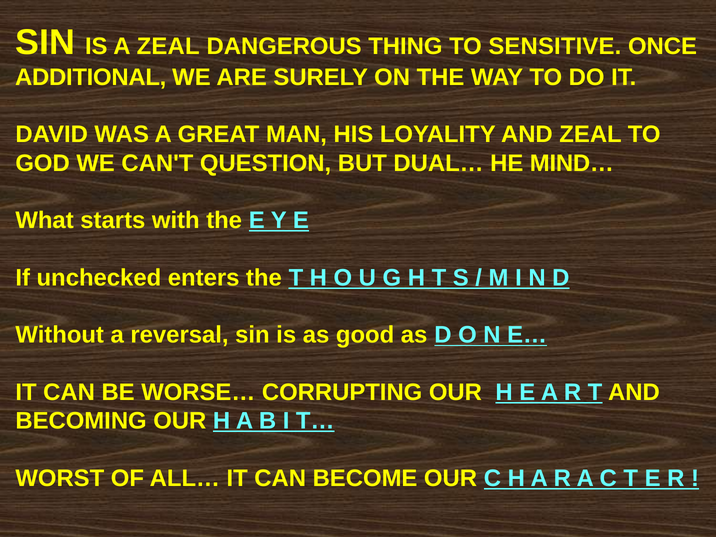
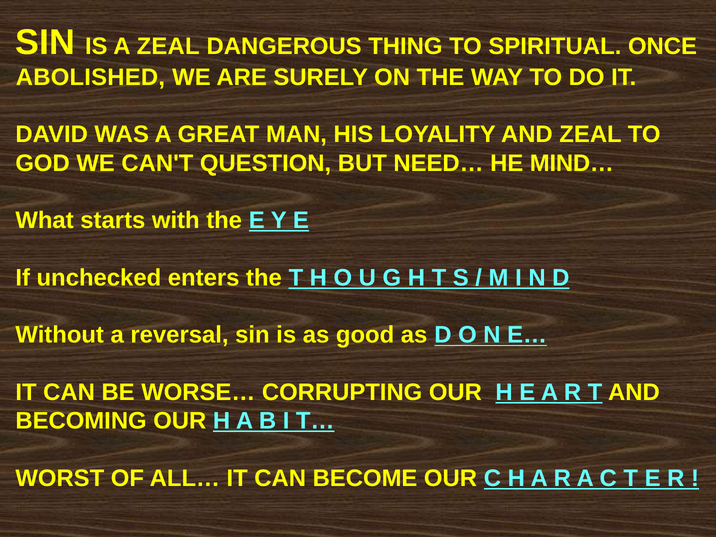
SENSITIVE: SENSITIVE -> SPIRITUAL
ADDITIONAL: ADDITIONAL -> ABOLISHED
DUAL…: DUAL… -> NEED…
